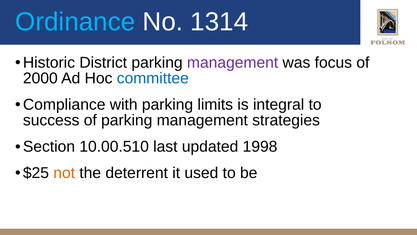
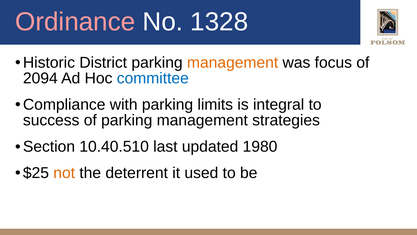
Ordinance colour: light blue -> pink
1314: 1314 -> 1328
management at (233, 63) colour: purple -> orange
2000: 2000 -> 2094
10.00.510: 10.00.510 -> 10.40.510
1998: 1998 -> 1980
